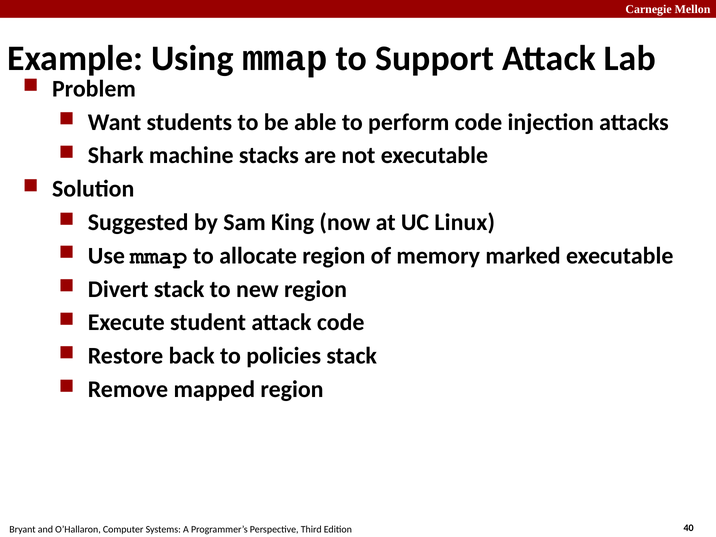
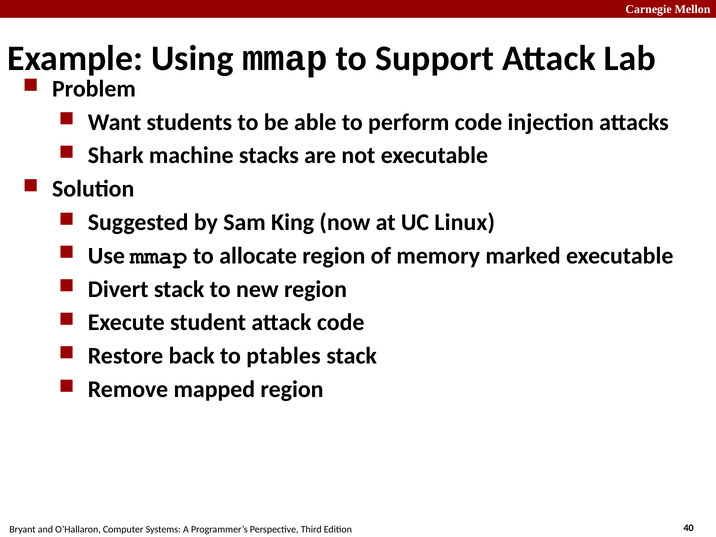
policies: policies -> ptables
